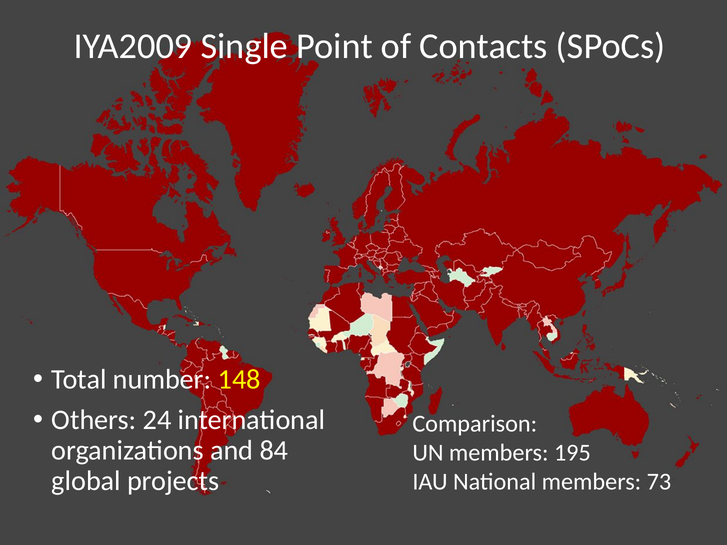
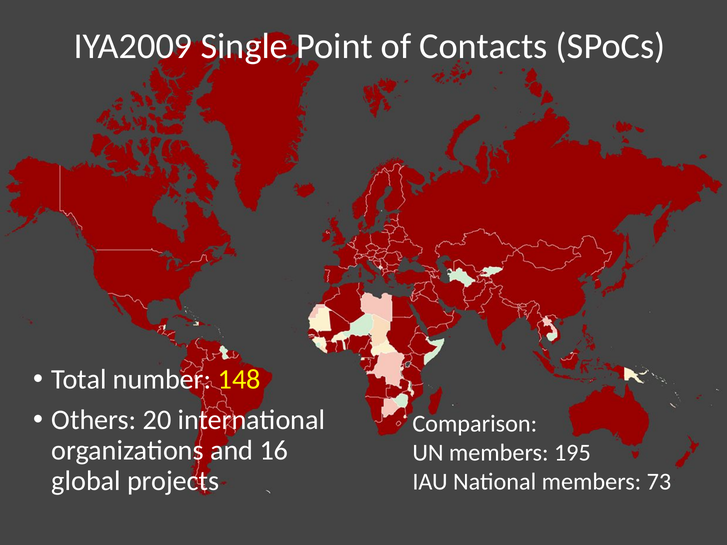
24: 24 -> 20
84: 84 -> 16
